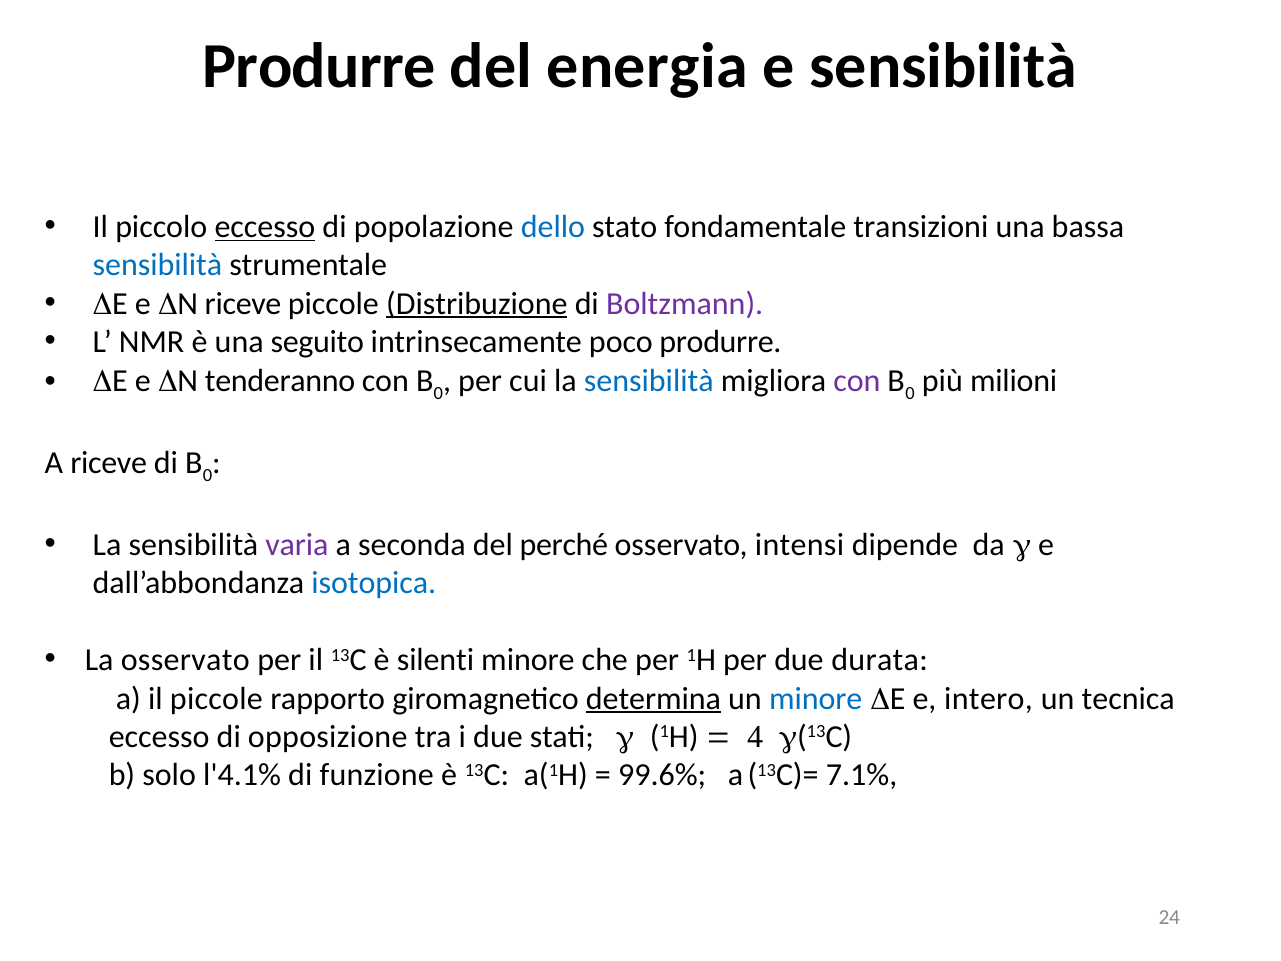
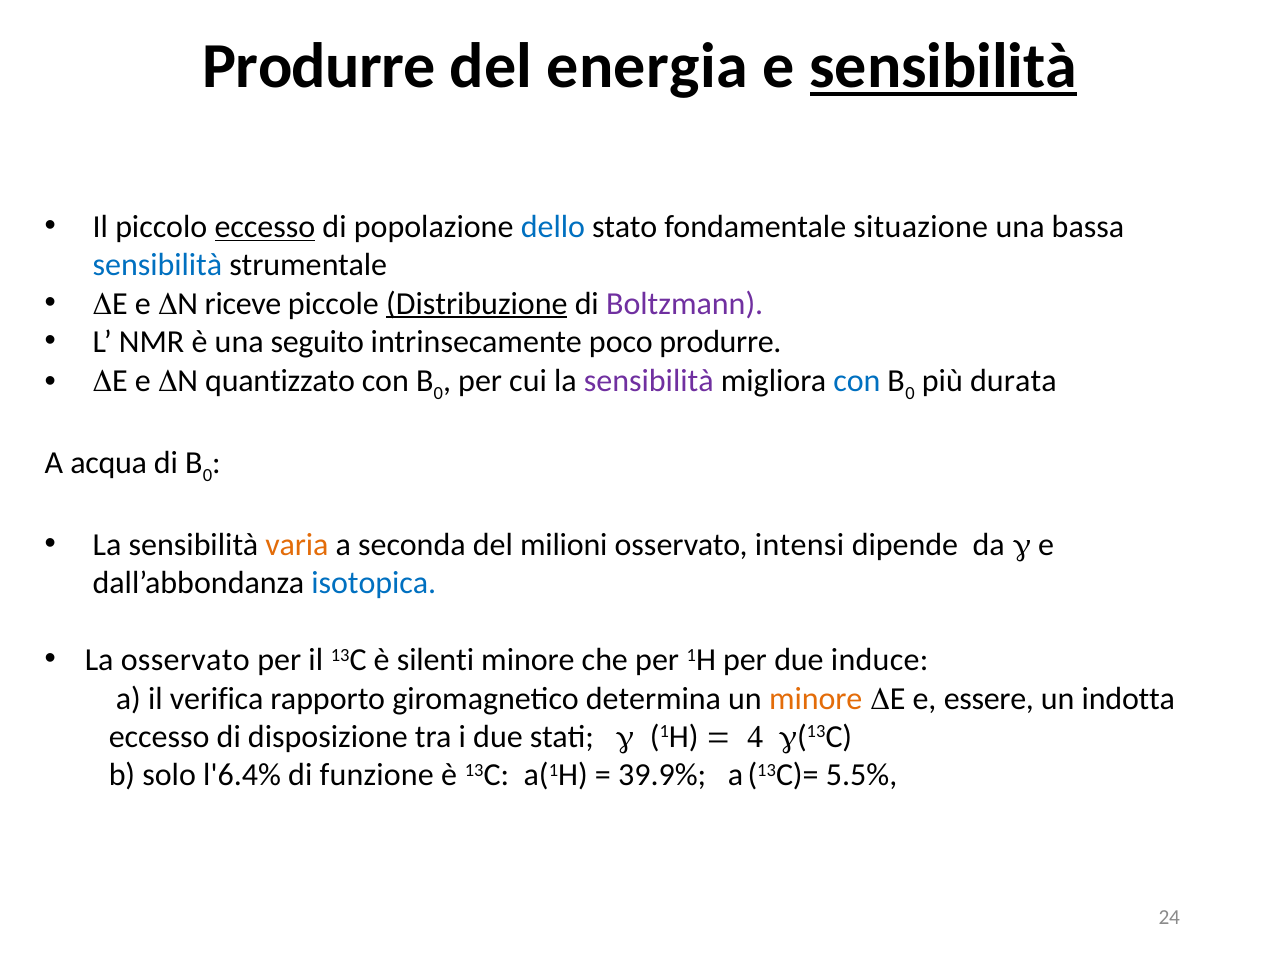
sensibilità at (943, 66) underline: none -> present
transizioni: transizioni -> situazione
tenderanno: tenderanno -> quantizzato
sensibilità at (649, 380) colour: blue -> purple
con at (857, 380) colour: purple -> blue
milioni: milioni -> durata
A riceve: riceve -> acqua
varia colour: purple -> orange
perché: perché -> milioni
durata: durata -> induce
il piccole: piccole -> verifica
determina underline: present -> none
minore at (816, 698) colour: blue -> orange
intero: intero -> essere
tecnica: tecnica -> indotta
opposizione: opposizione -> disposizione
l'4.1%: l'4.1% -> l'6.4%
99.6%: 99.6% -> 39.9%
7.1%: 7.1% -> 5.5%
